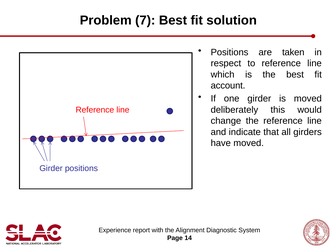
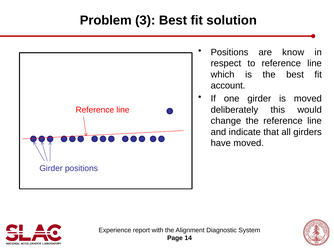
7: 7 -> 3
taken: taken -> know
